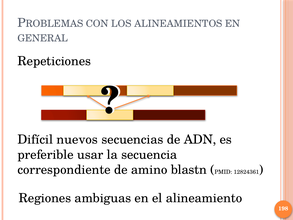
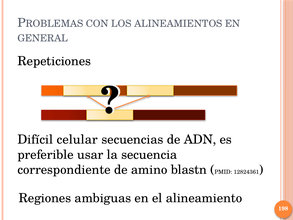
nuevos: nuevos -> celular
